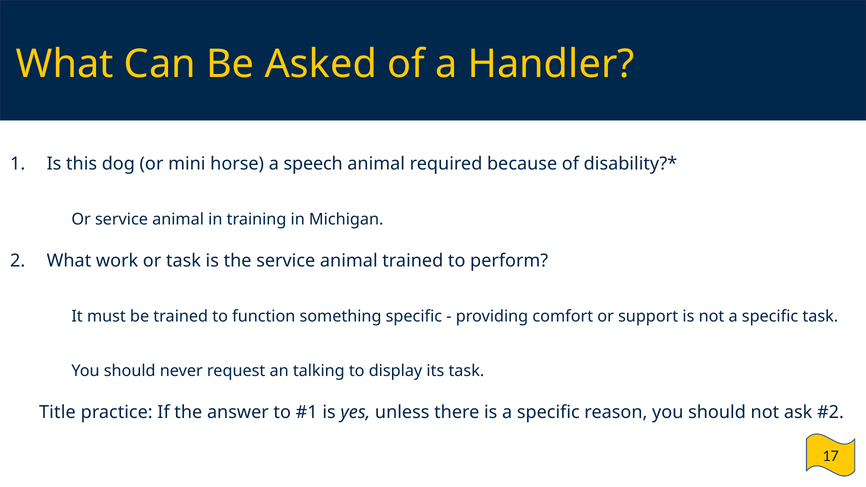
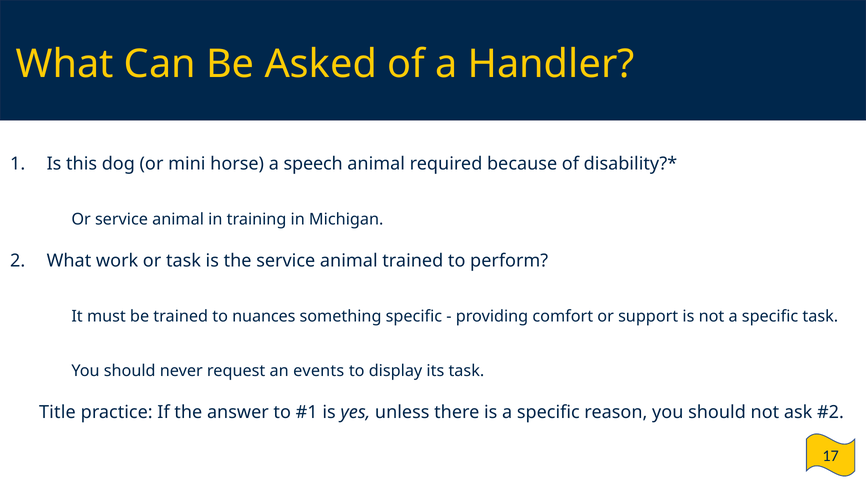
function: function -> nuances
talking: talking -> events
